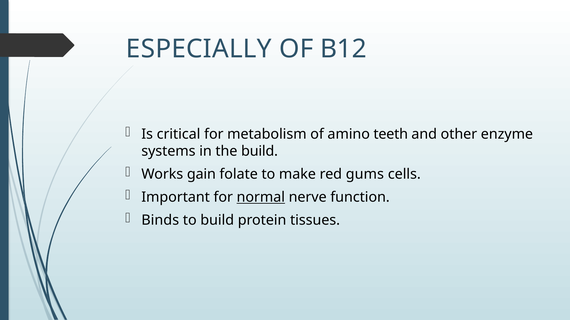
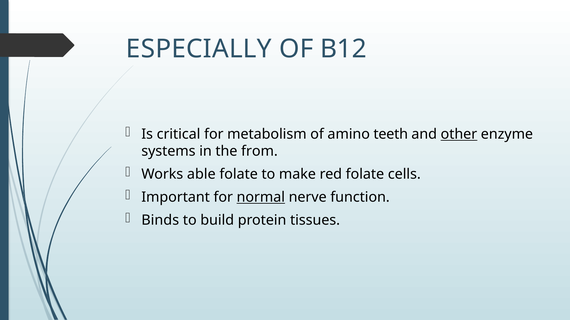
other underline: none -> present
the build: build -> from
gain: gain -> able
red gums: gums -> folate
